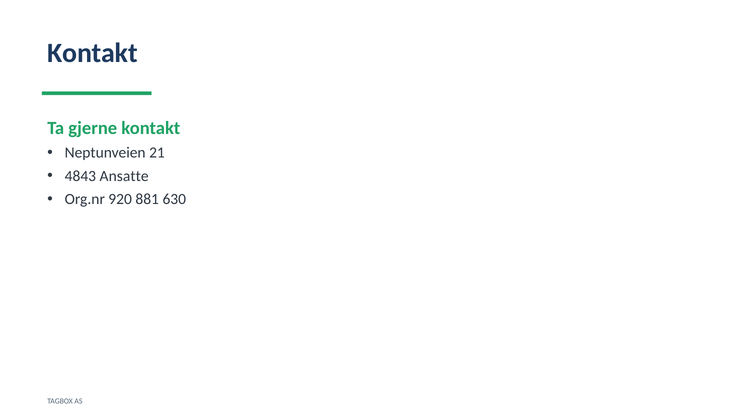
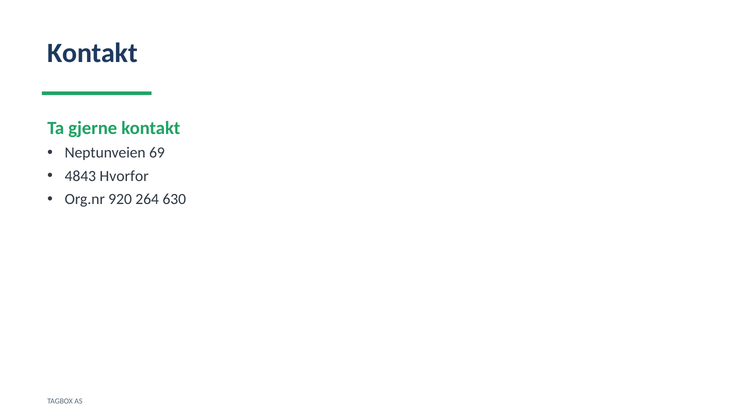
21: 21 -> 69
Ansatte: Ansatte -> Hvorfor
881: 881 -> 264
